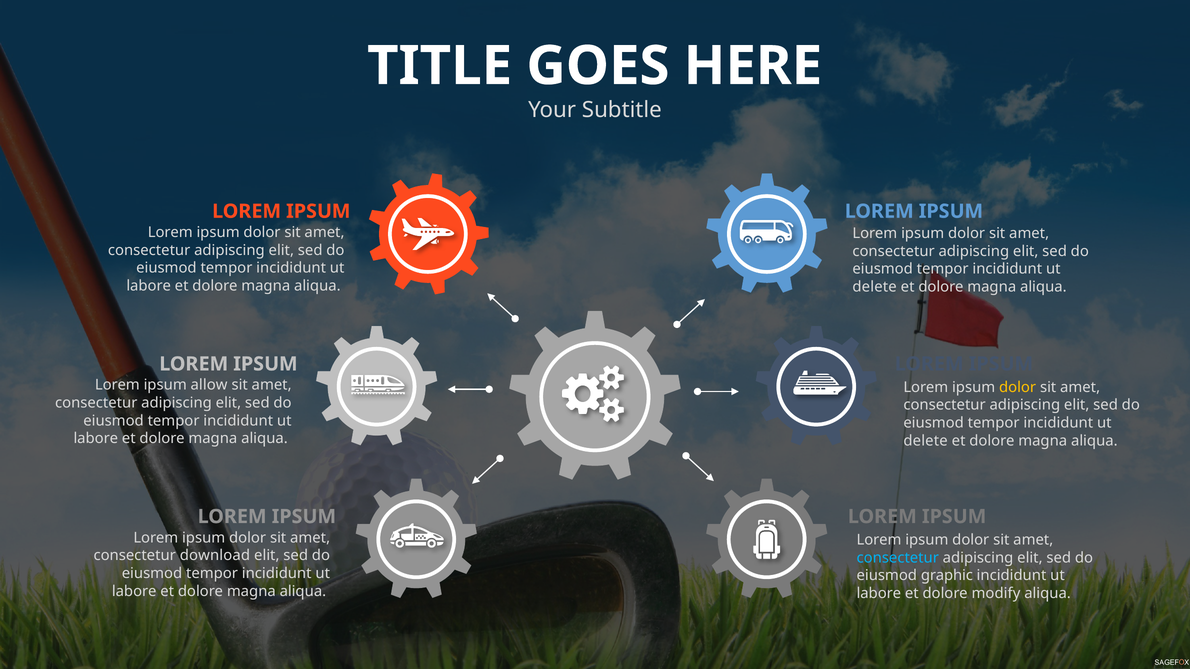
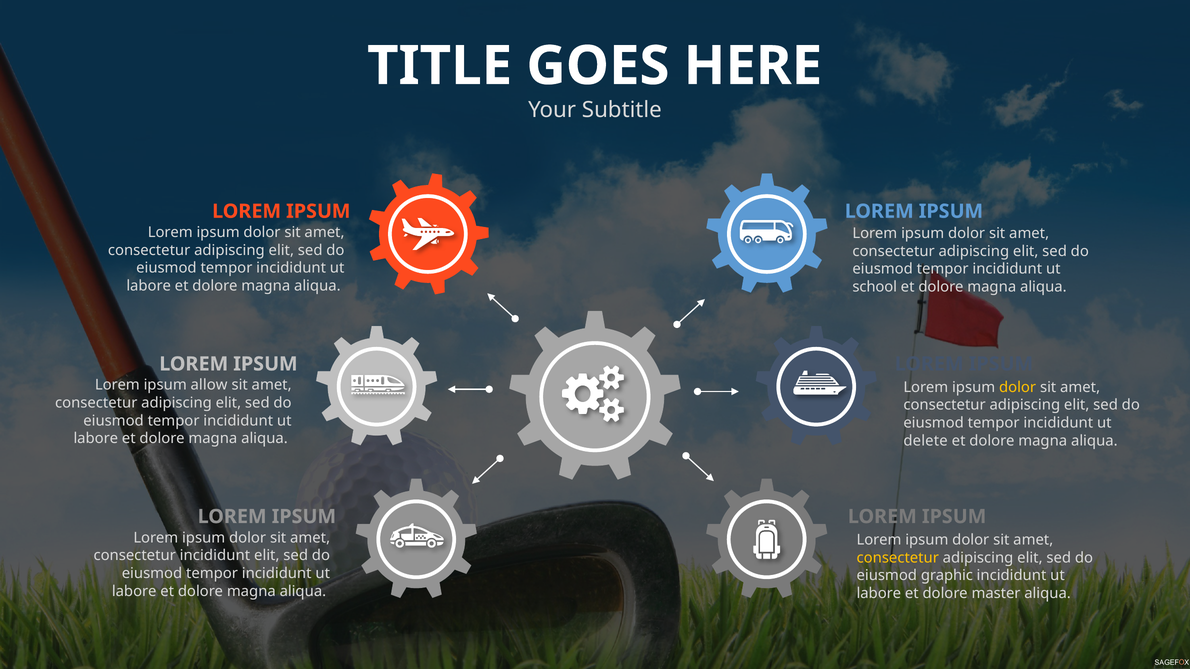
delete at (875, 287): delete -> school
consectetur download: download -> incididunt
consectetur at (898, 558) colour: light blue -> yellow
modify: modify -> master
